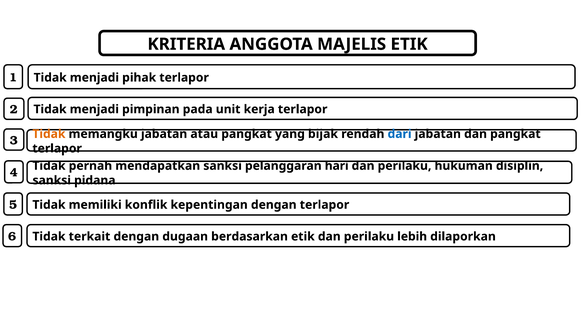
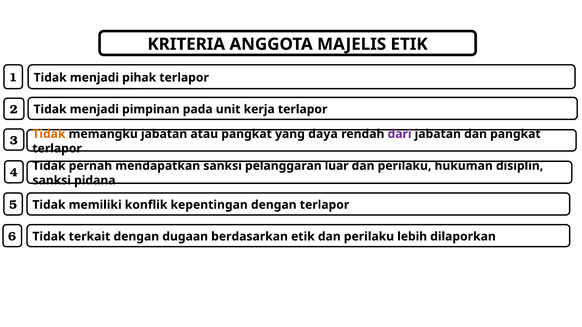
bijak: bijak -> daya
dari colour: blue -> purple
hari: hari -> luar
